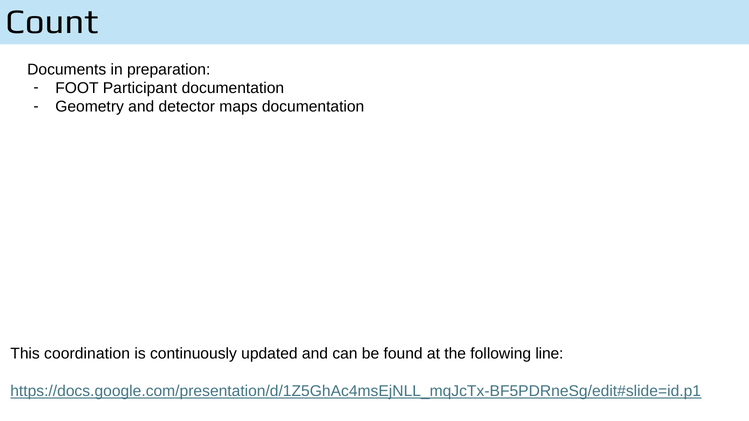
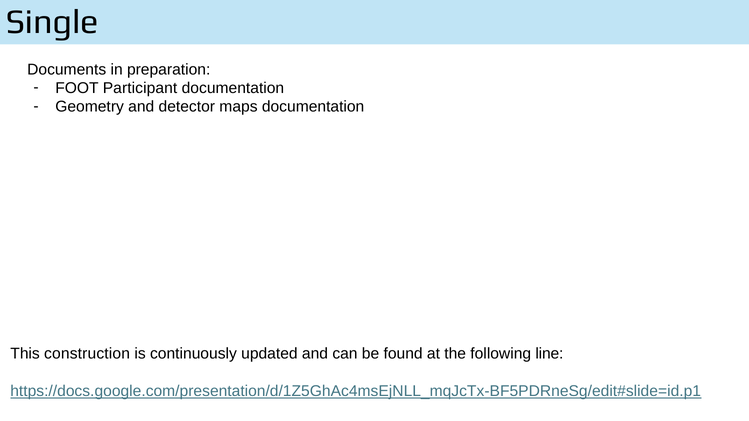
Count: Count -> Single
coordination: coordination -> construction
